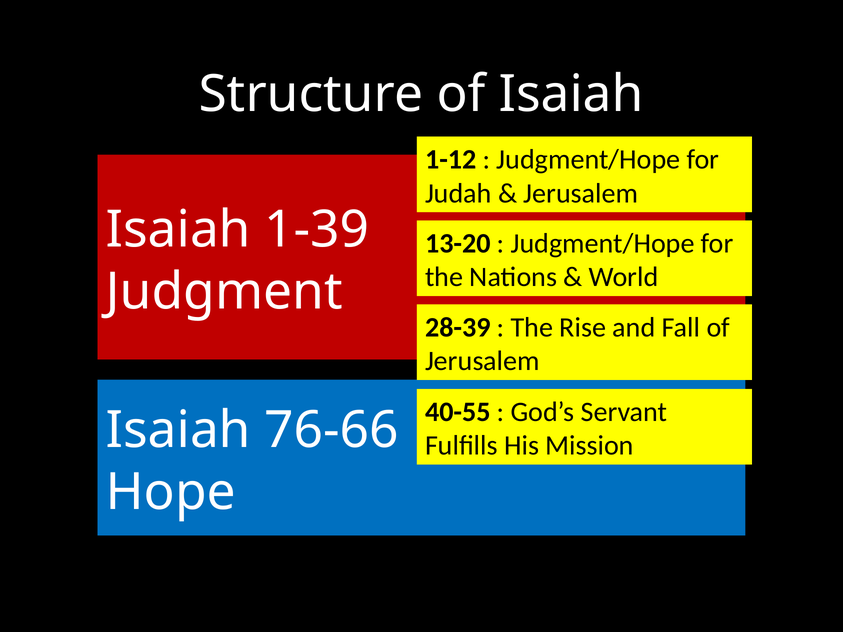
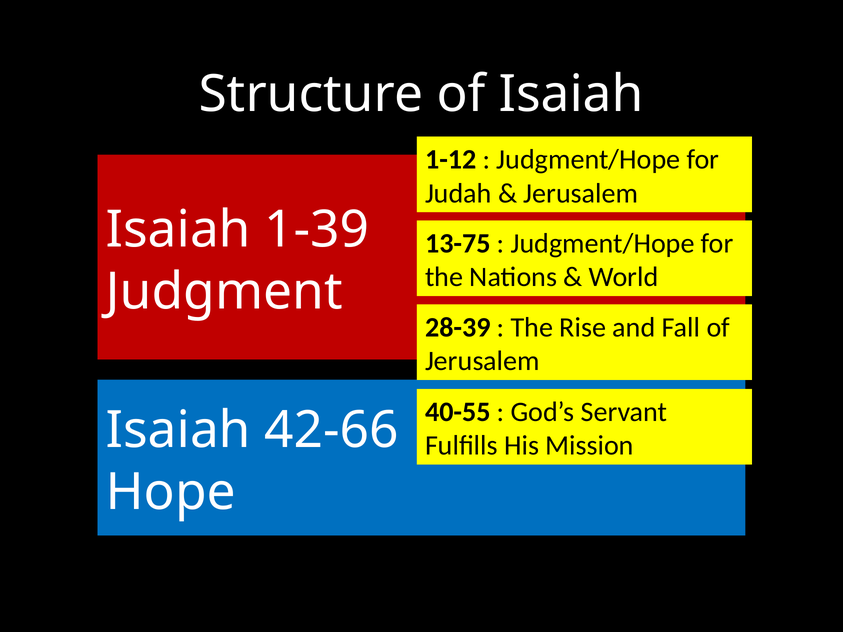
13-20: 13-20 -> 13-75
76-66: 76-66 -> 42-66
